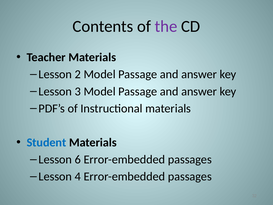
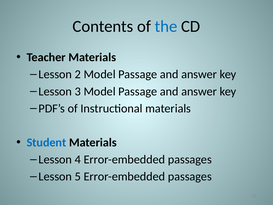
the colour: purple -> blue
6: 6 -> 4
4: 4 -> 5
